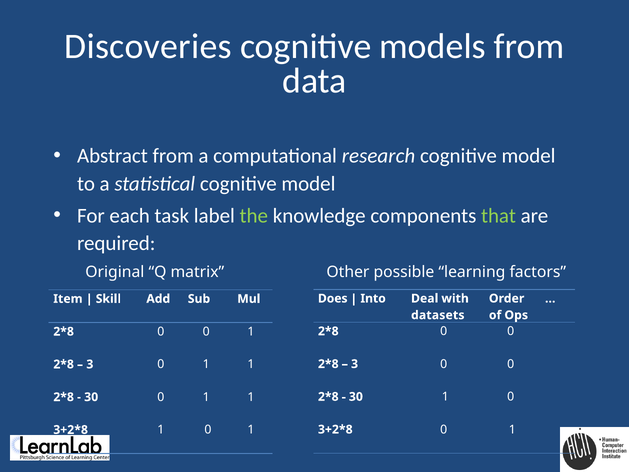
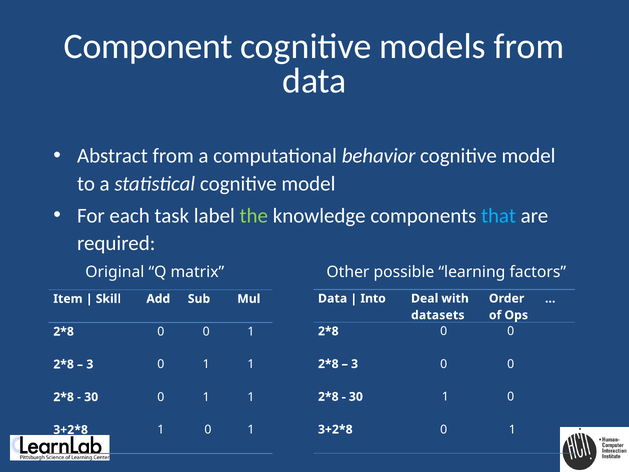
Discoveries: Discoveries -> Component
research: research -> behavior
that colour: light green -> light blue
Does at (333, 298): Does -> Data
